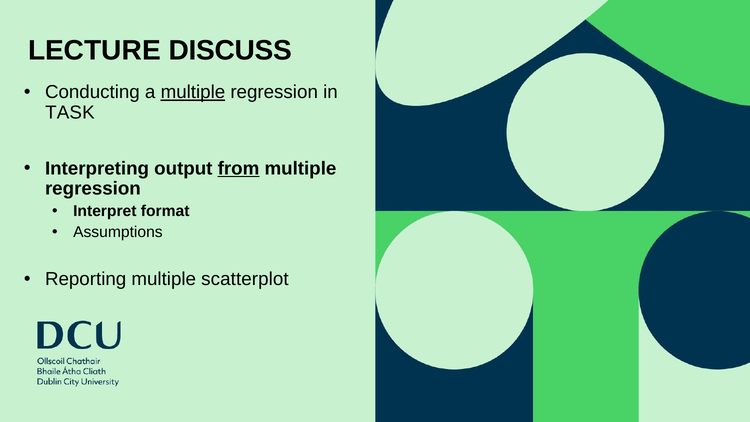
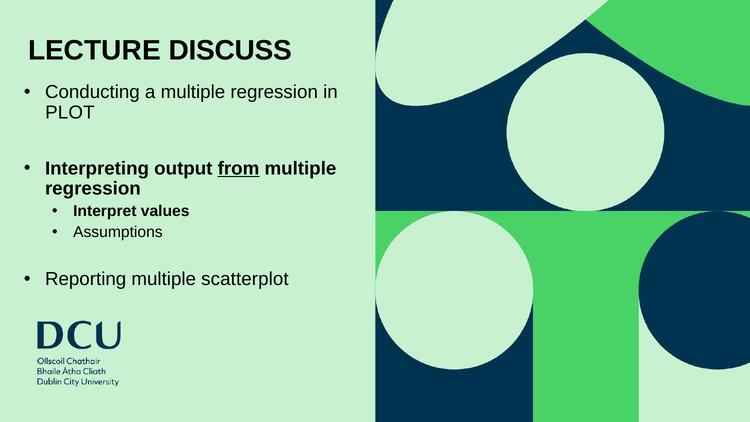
multiple at (193, 92) underline: present -> none
TASK: TASK -> PLOT
format: format -> values
